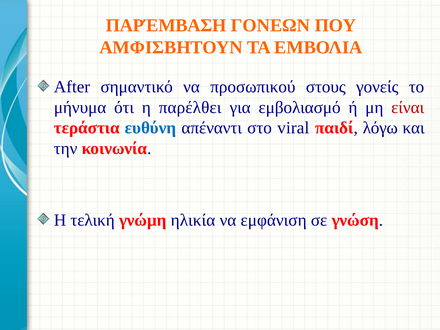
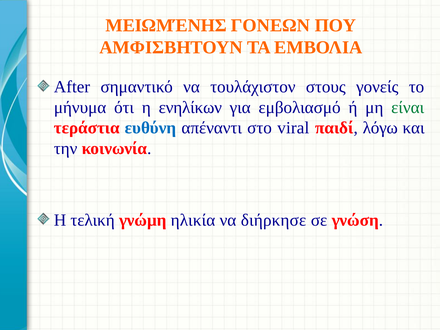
ΠΑΡΈΜΒΑΣΗ: ΠΑΡΈΜΒΑΣΗ -> ΜΕΙΩΜΈΝΗΣ
προσωπικού: προσωπικού -> τουλάχιστον
παρέλθει: παρέλθει -> ενηλίκων
είναι colour: red -> green
εμφάνιση: εμφάνιση -> διήρκησε
